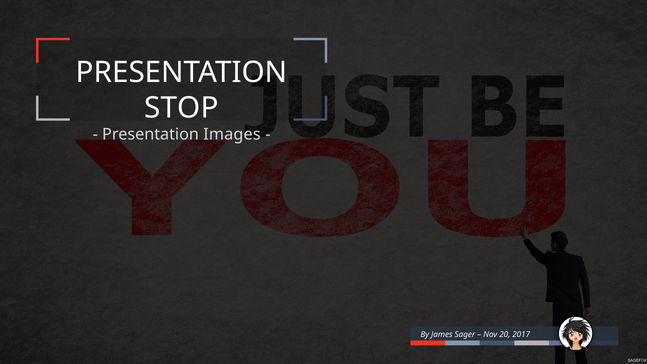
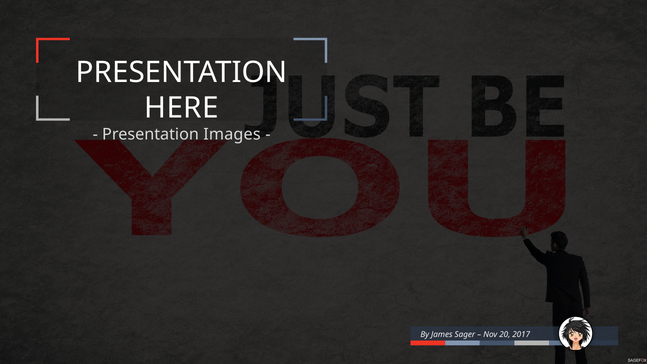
STOP: STOP -> HERE
